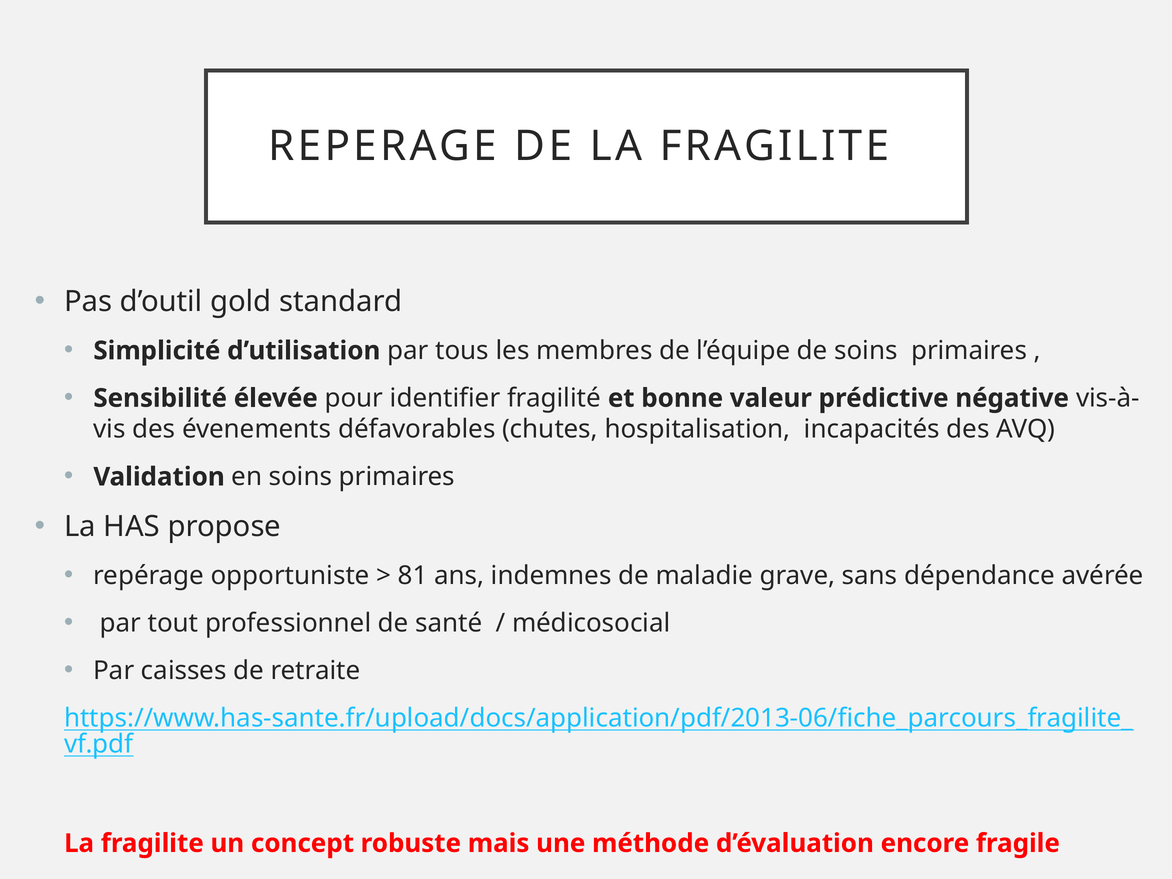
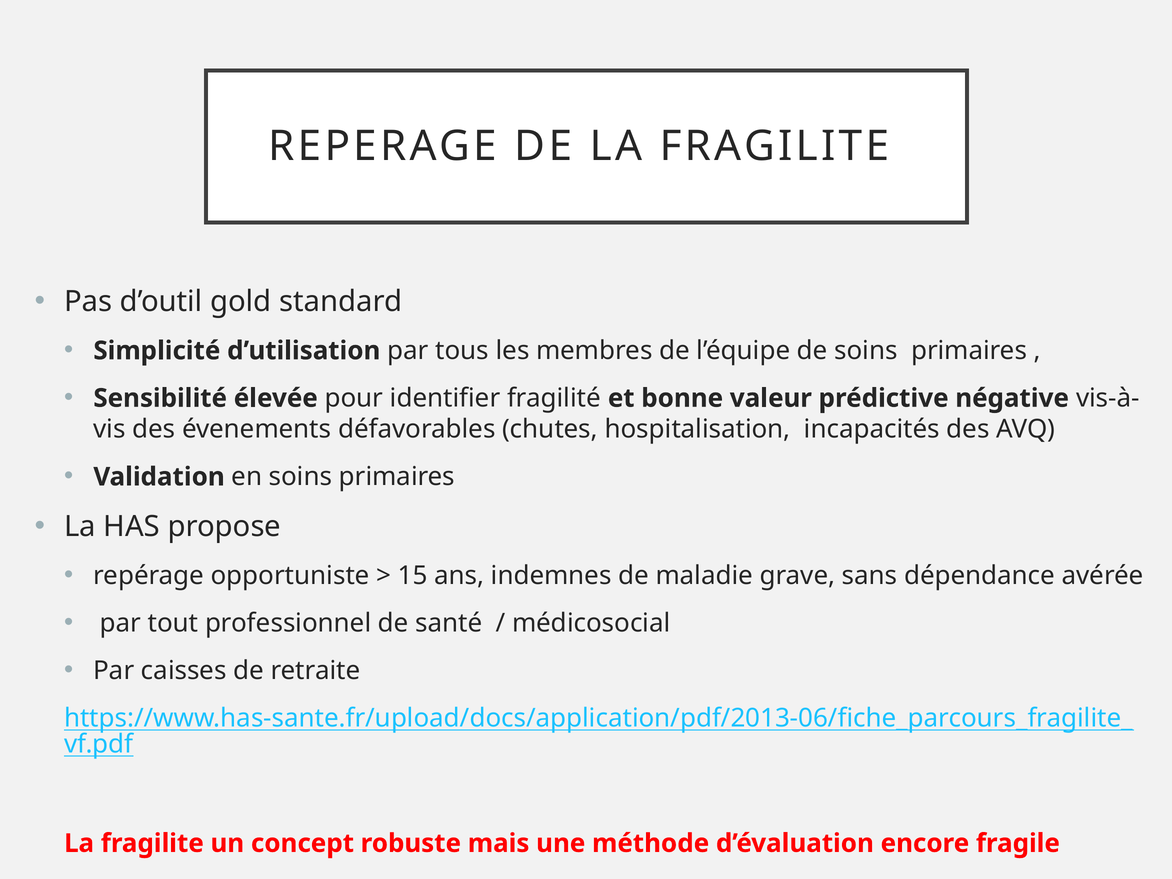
81: 81 -> 15
